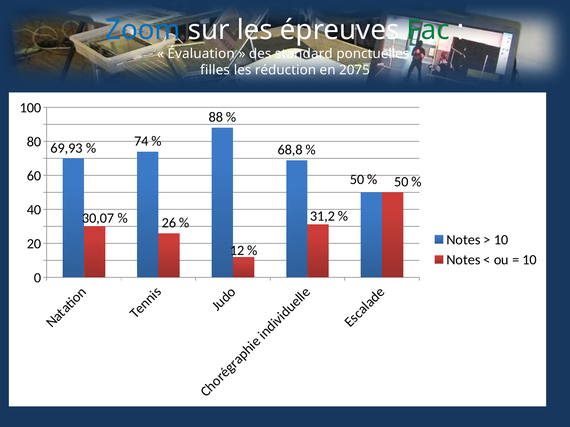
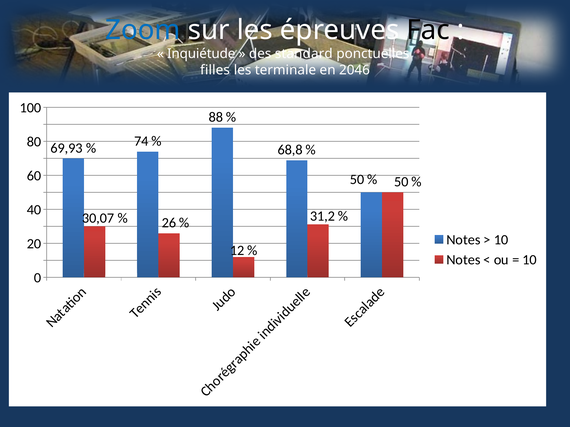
Fac colour: green -> black
Évaluation: Évaluation -> Inquiétude
réduction: réduction -> terminale
2075: 2075 -> 2046
